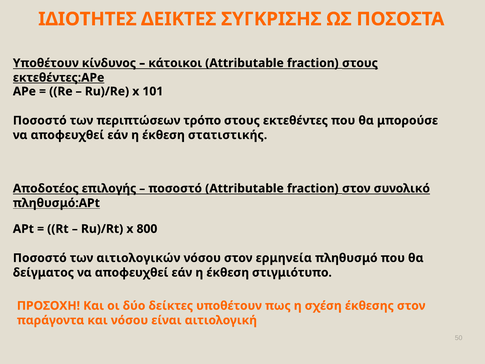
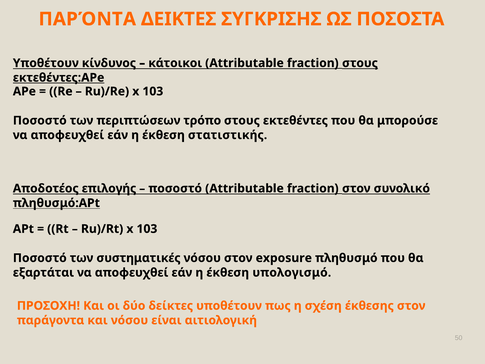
ΙΔΙΟΤΗΤΕΣ: ΙΔΙΟΤΗΤΕΣ -> ΠΑΡΌΝΤΑ
Ru)/Re x 101: 101 -> 103
Ru)/Rt x 800: 800 -> 103
αιτιολογικών: αιτιολογικών -> συστηματικές
ερμηνεία: ερμηνεία -> exposure
δείγματος: δείγματος -> εξαρτάται
στιγμιότυπο: στιγμιότυπο -> υπολογισμό
